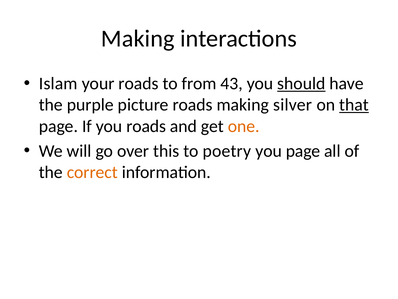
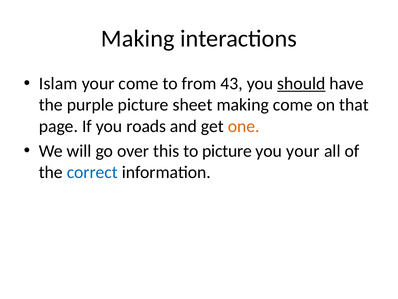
your roads: roads -> come
picture roads: roads -> sheet
making silver: silver -> come
that underline: present -> none
to poetry: poetry -> picture
you page: page -> your
correct colour: orange -> blue
